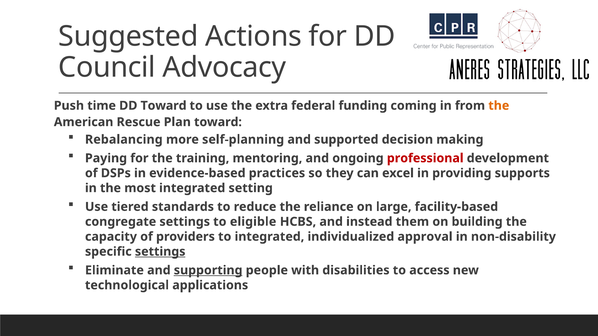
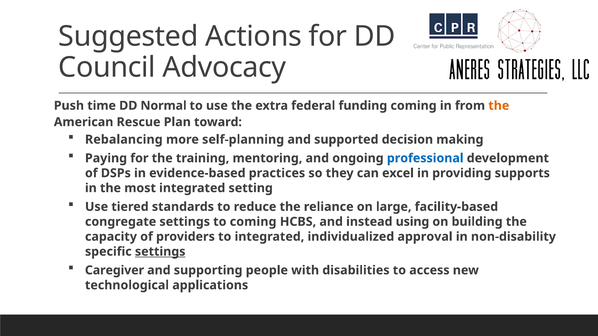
DD Toward: Toward -> Normal
professional colour: red -> blue
to eligible: eligible -> coming
them: them -> using
Eliminate: Eliminate -> Caregiver
supporting underline: present -> none
